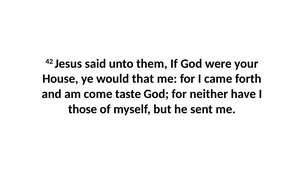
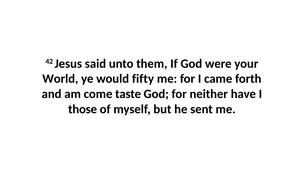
House: House -> World
that: that -> fifty
